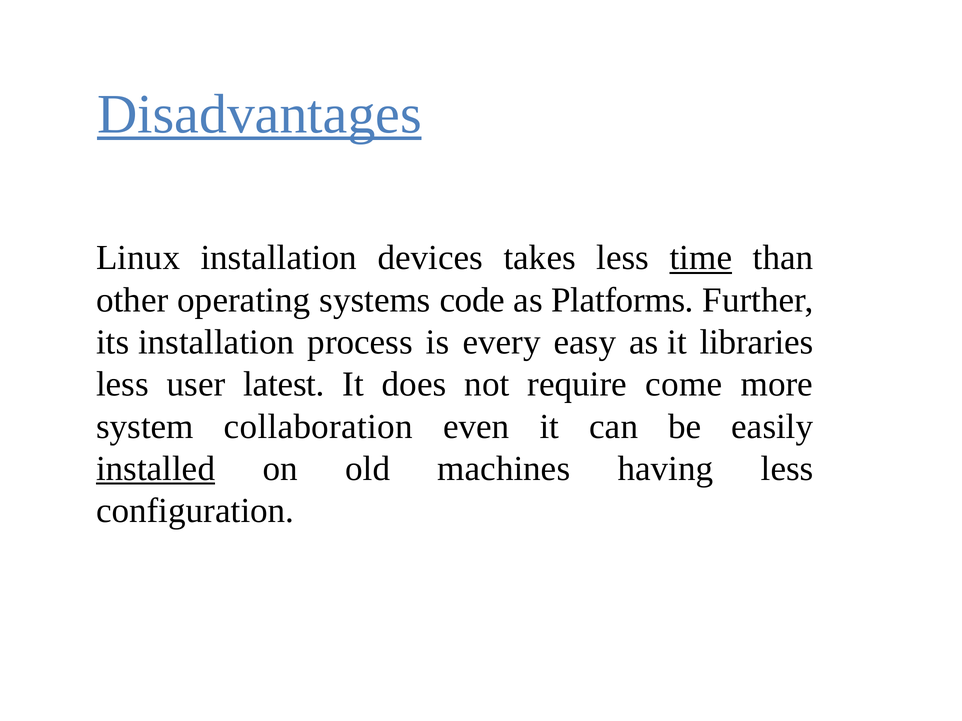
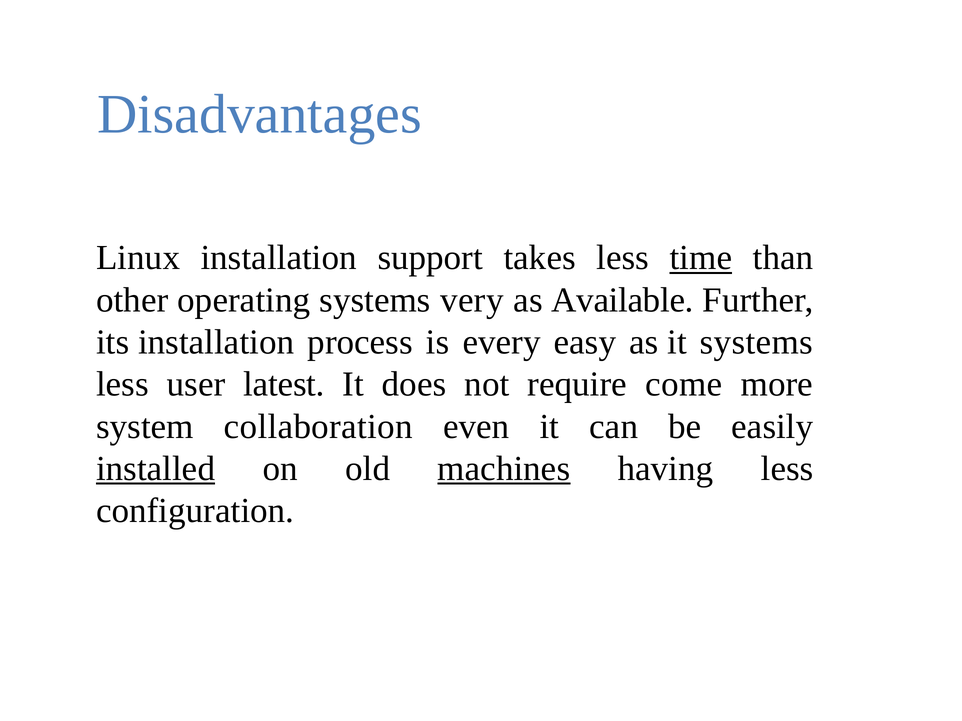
Disadvantages underline: present -> none
devices: devices -> support
code: code -> very
Platforms: Platforms -> Available
it libraries: libraries -> systems
machines underline: none -> present
